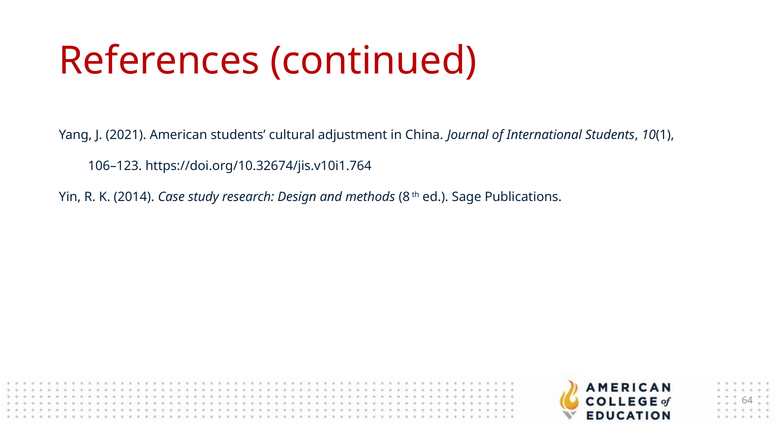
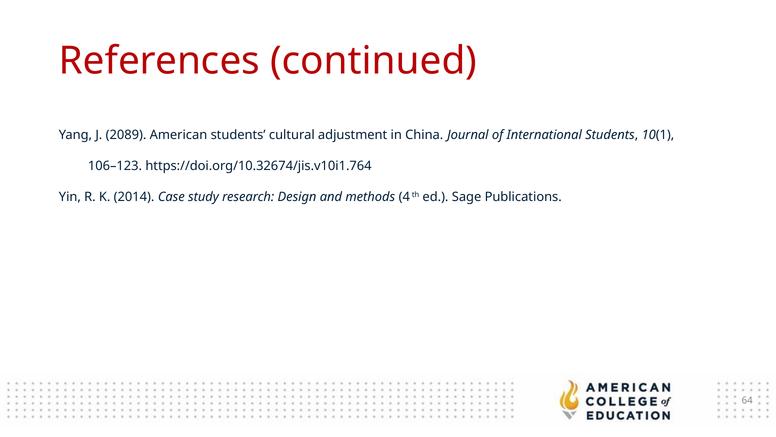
2021: 2021 -> 2089
8: 8 -> 4
